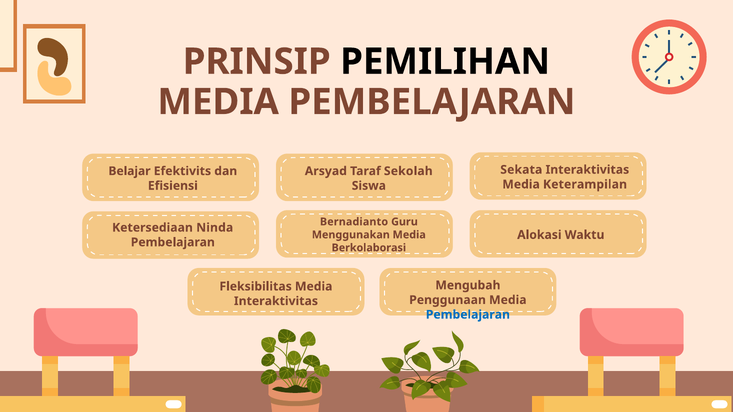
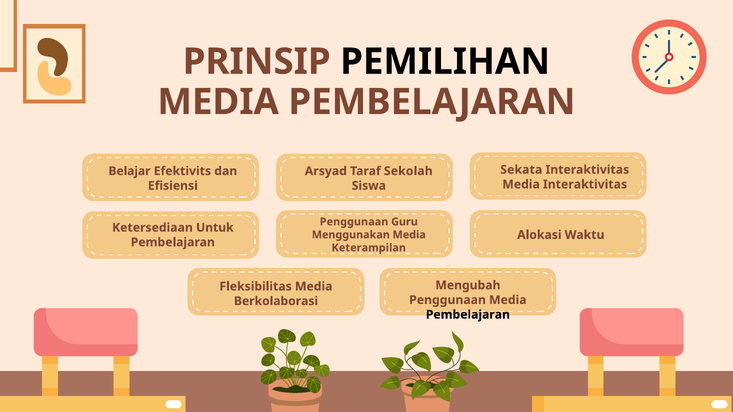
Media Keterampilan: Keterampilan -> Interaktivitas
Bernadianto at (354, 222): Bernadianto -> Penggunaan
Ninda: Ninda -> Untuk
Berkolaborasi: Berkolaborasi -> Keterampilan
Interaktivitas at (276, 301): Interaktivitas -> Berkolaborasi
Pembelajaran at (468, 315) colour: blue -> black
